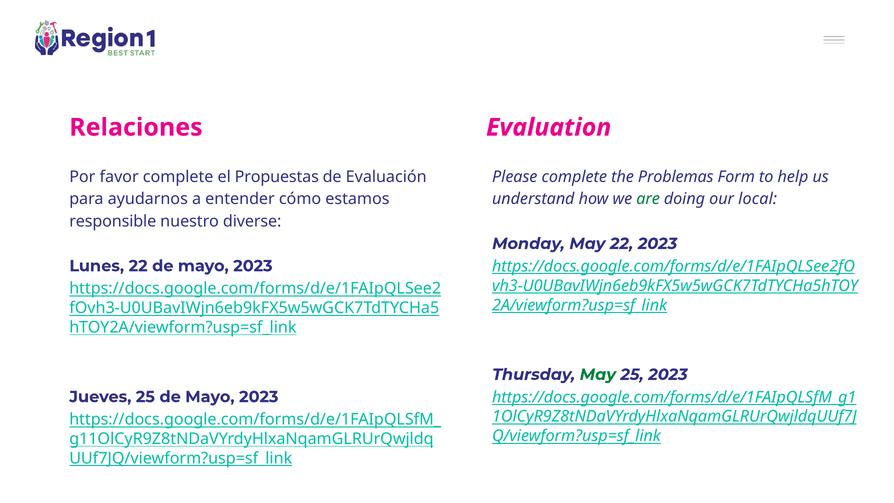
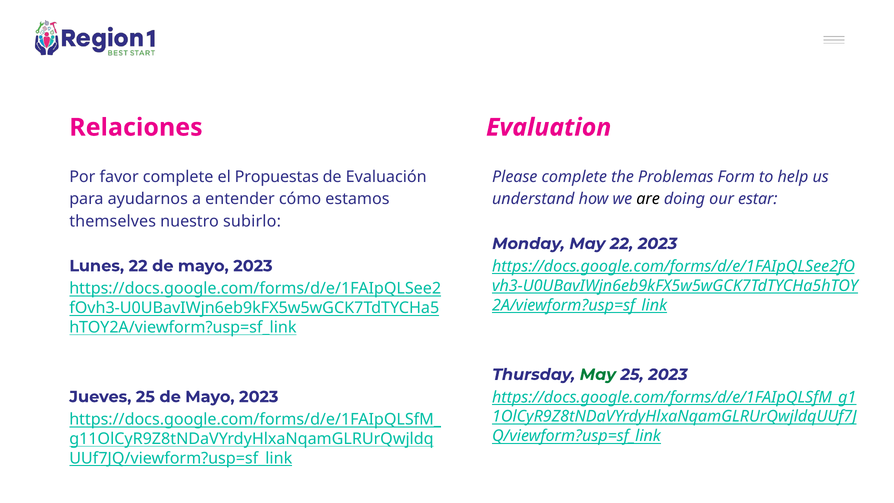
are colour: green -> black
local: local -> estar
responsible: responsible -> themselves
diverse: diverse -> subirlo
